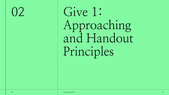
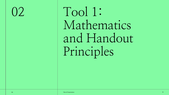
Give: Give -> Tool
Approaching: Approaching -> Mathematics
